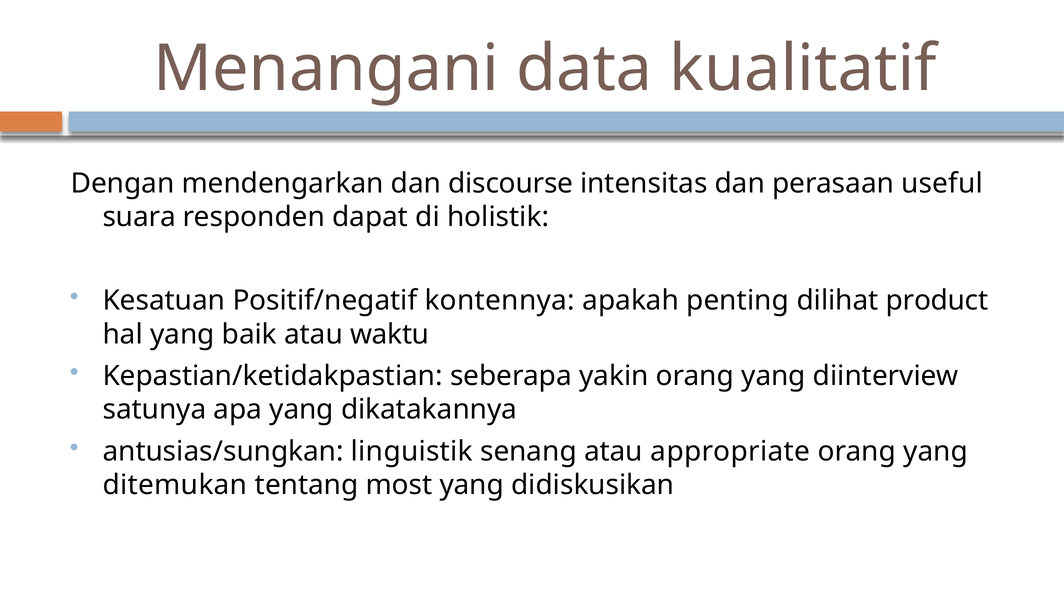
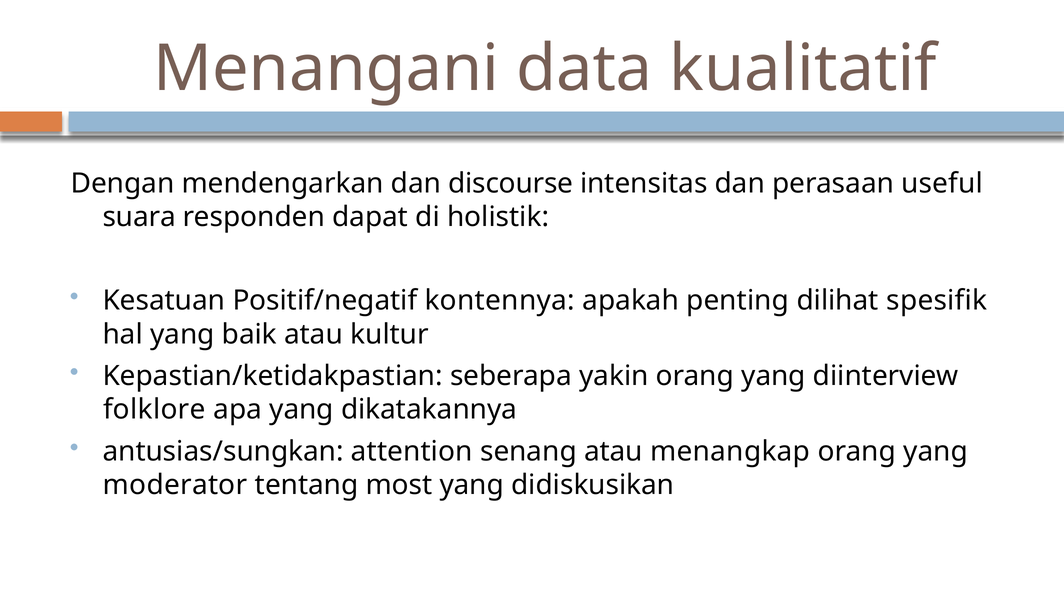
product: product -> spesifik
waktu: waktu -> kultur
satunya: satunya -> folklore
linguistik: linguistik -> attention
appropriate: appropriate -> menangkap
ditemukan: ditemukan -> moderator
